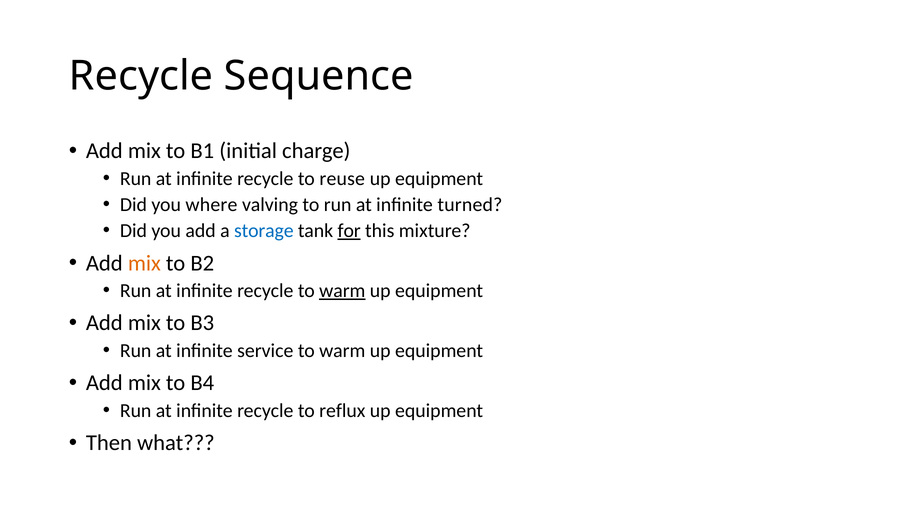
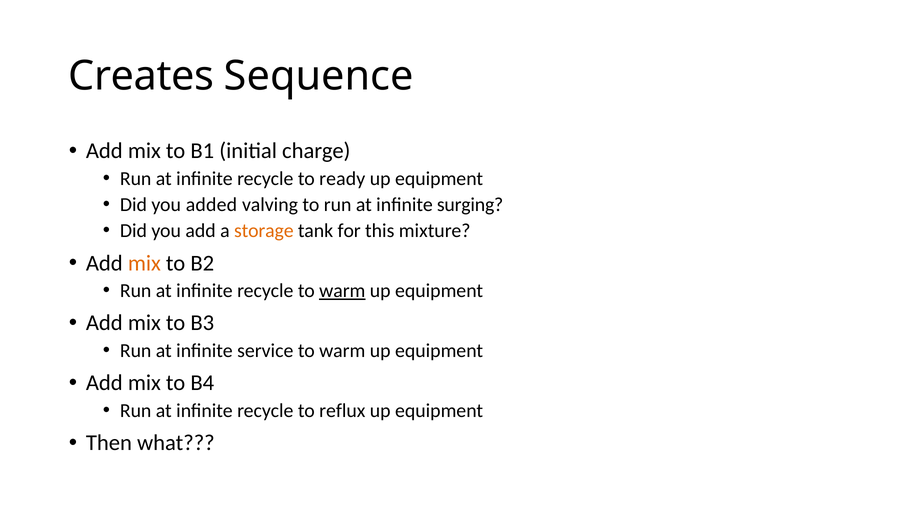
Recycle at (141, 76): Recycle -> Creates
reuse: reuse -> ready
where: where -> added
turned: turned -> surging
storage colour: blue -> orange
for underline: present -> none
